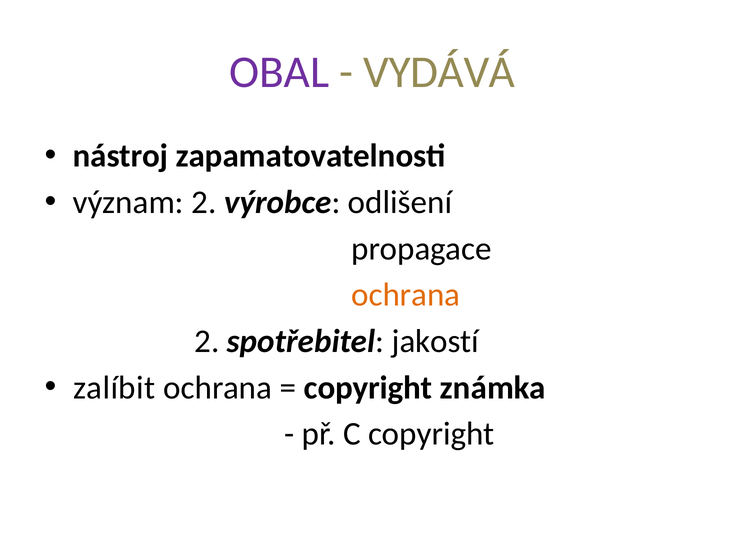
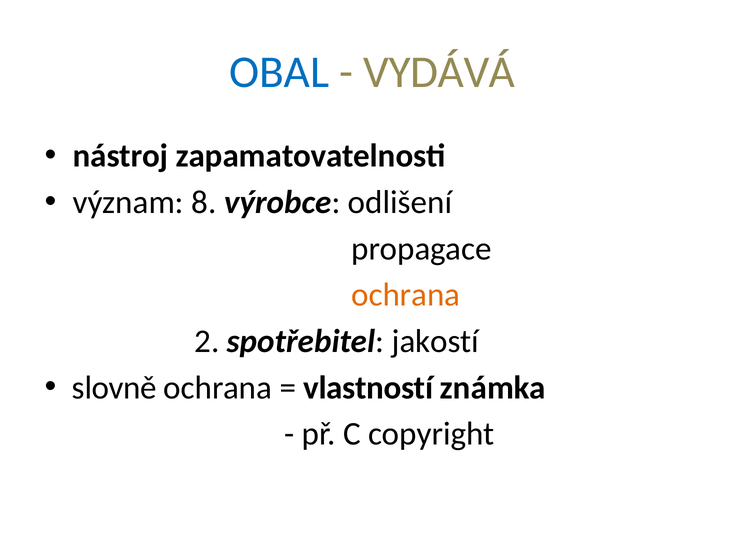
OBAL colour: purple -> blue
význam 2: 2 -> 8
zalíbit: zalíbit -> slovně
copyright at (368, 388): copyright -> vlastností
